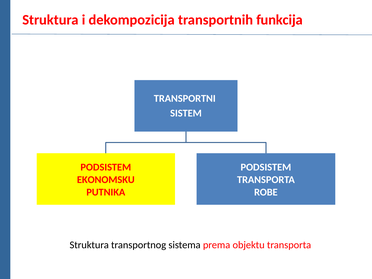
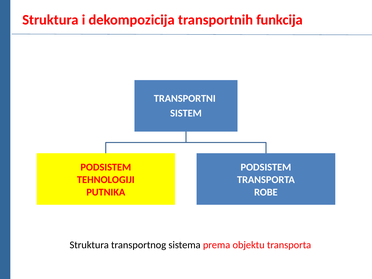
EKONOMSKU: EKONOMSKU -> TEHNOLOGIJI
